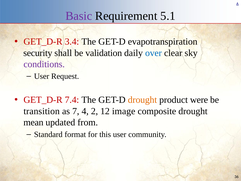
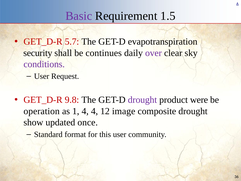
5.1: 5.1 -> 1.5
3.4: 3.4 -> 5.7
validation: validation -> continues
over colour: blue -> purple
7.4: 7.4 -> 9.8
drought at (142, 100) colour: orange -> purple
transition: transition -> operation
7: 7 -> 1
4 2: 2 -> 4
mean: mean -> show
from: from -> once
